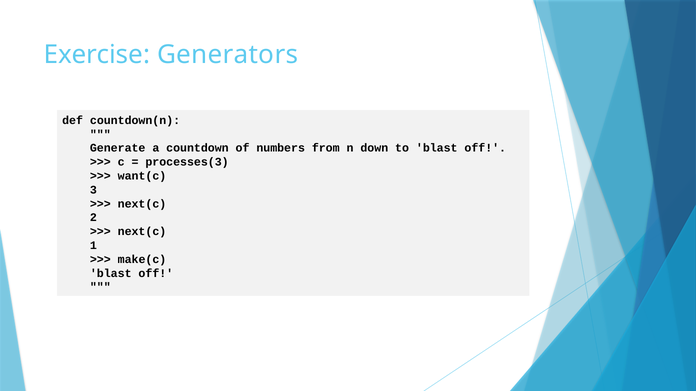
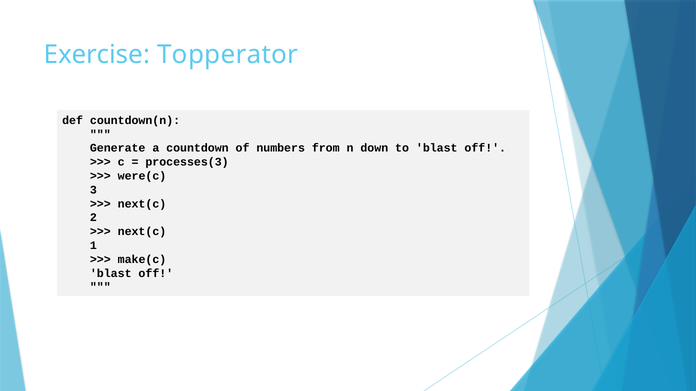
Generators: Generators -> Topperator
want(c: want(c -> were(c
